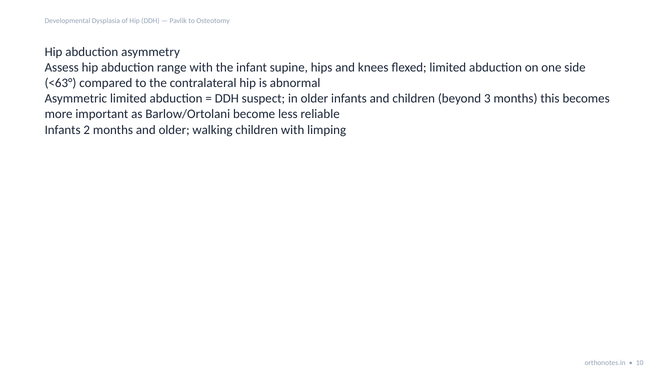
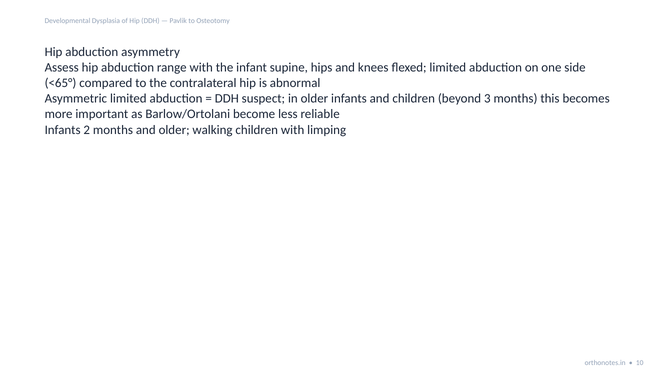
<63°: <63° -> <65°
